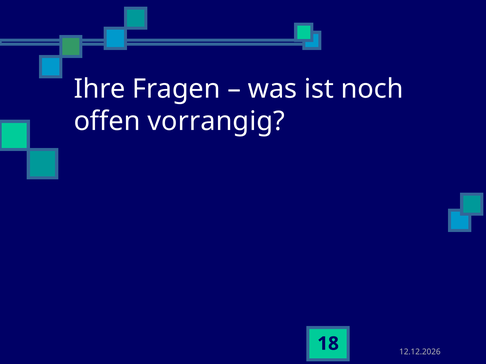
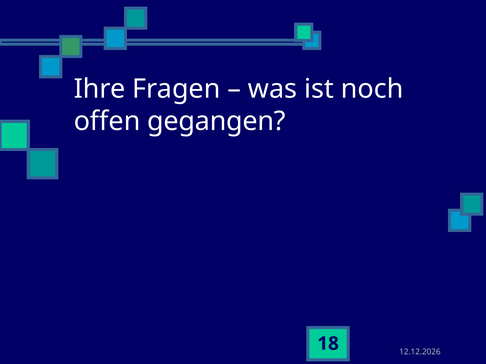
vorrangig: vorrangig -> gegangen
